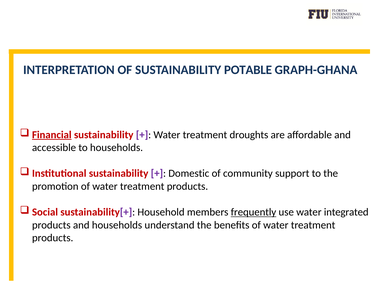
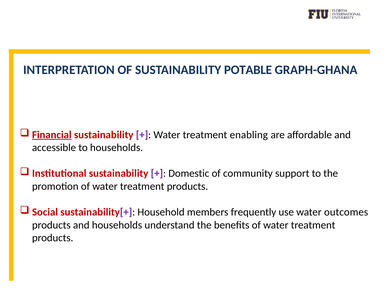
droughts: droughts -> enabling
frequently underline: present -> none
integrated: integrated -> outcomes
